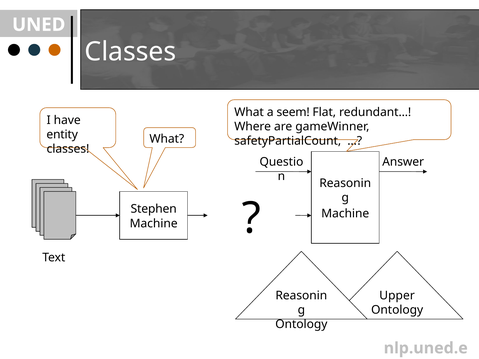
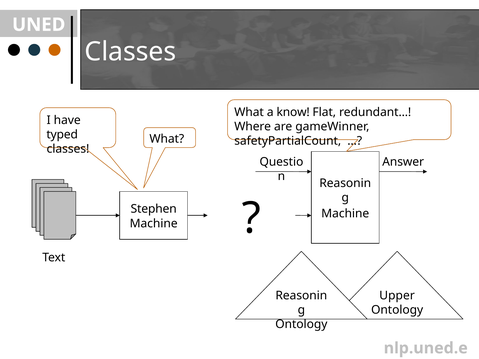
seem: seem -> know
entity: entity -> typed
